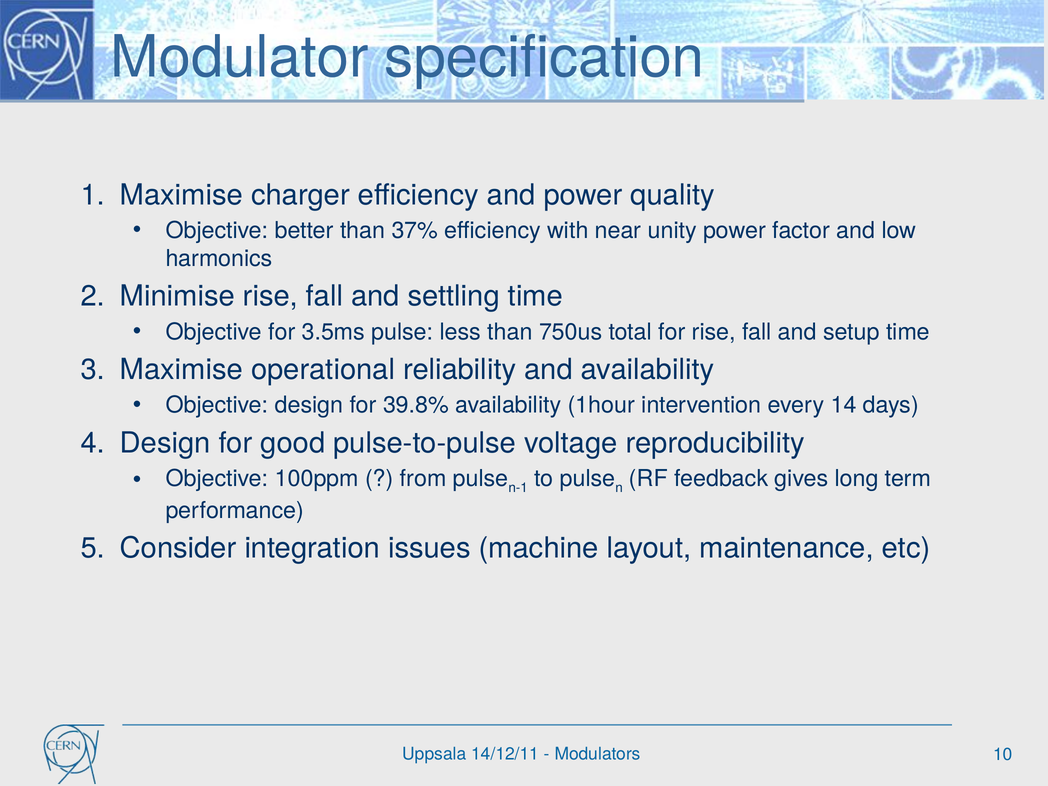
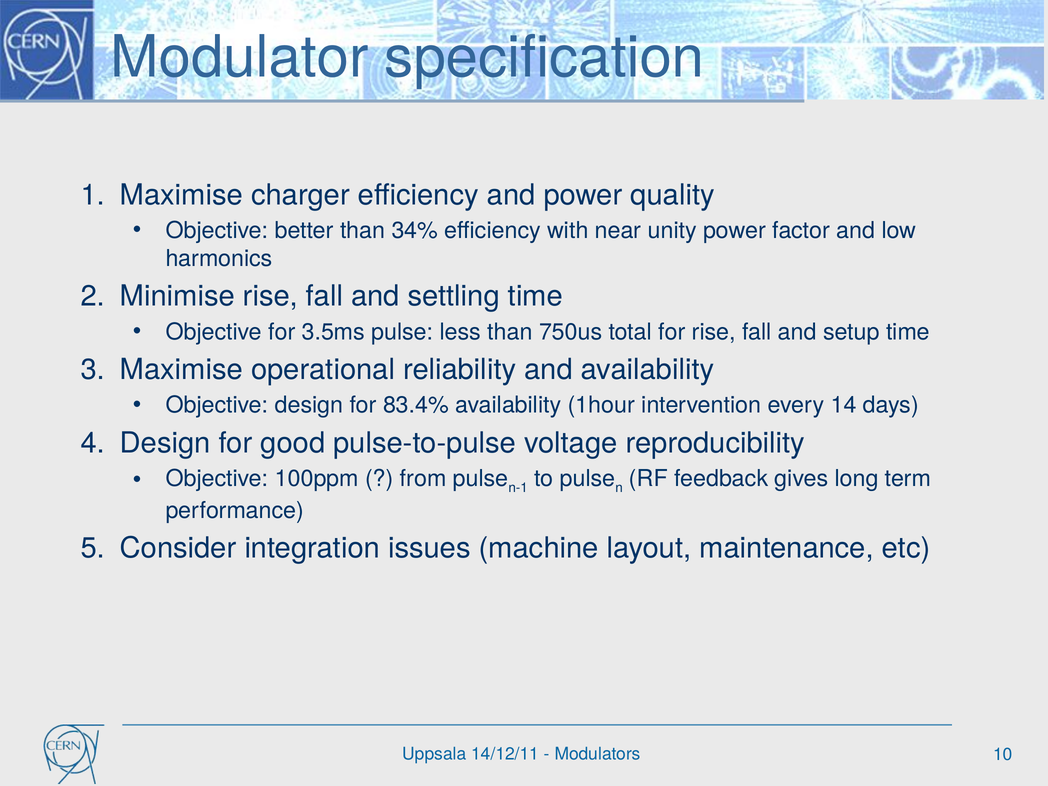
37%: 37% -> 34%
39.8%: 39.8% -> 83.4%
